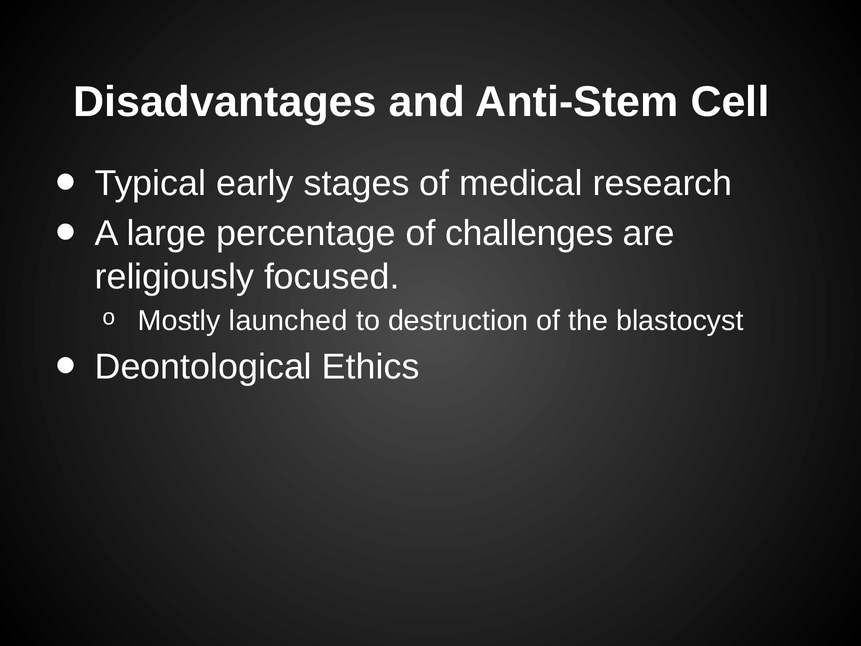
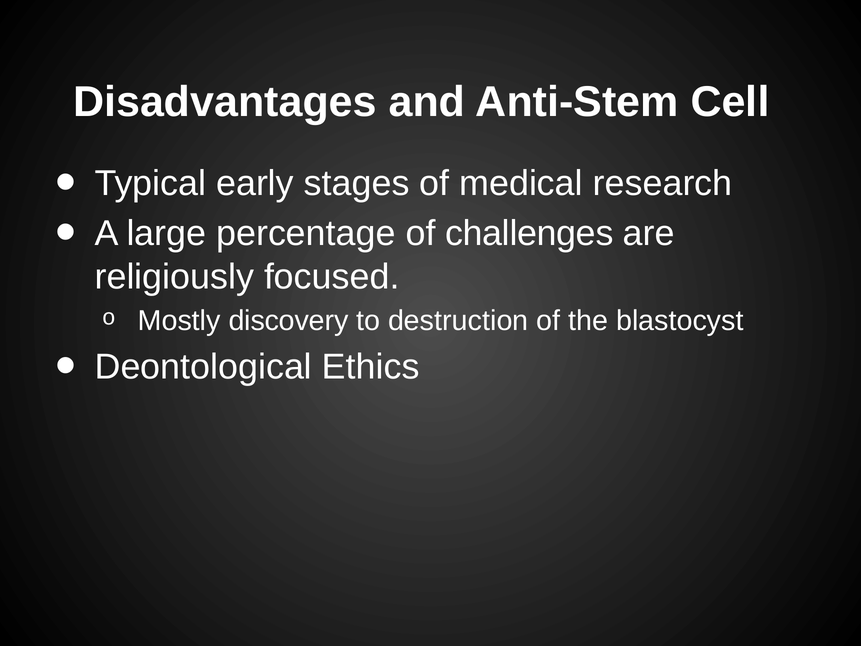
launched: launched -> discovery
